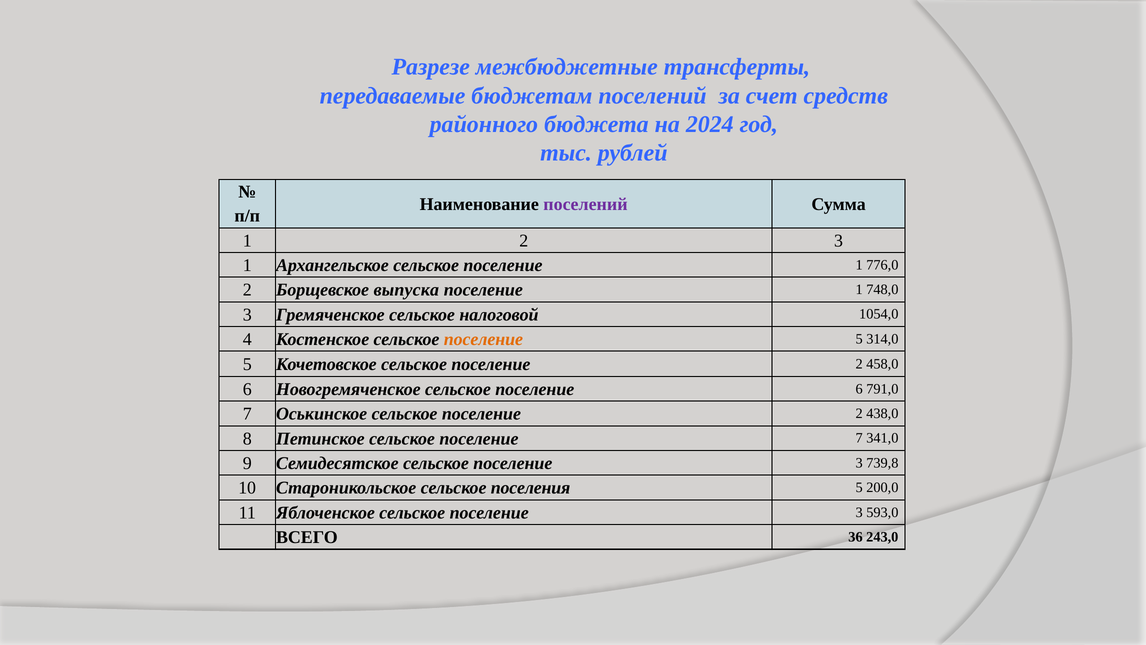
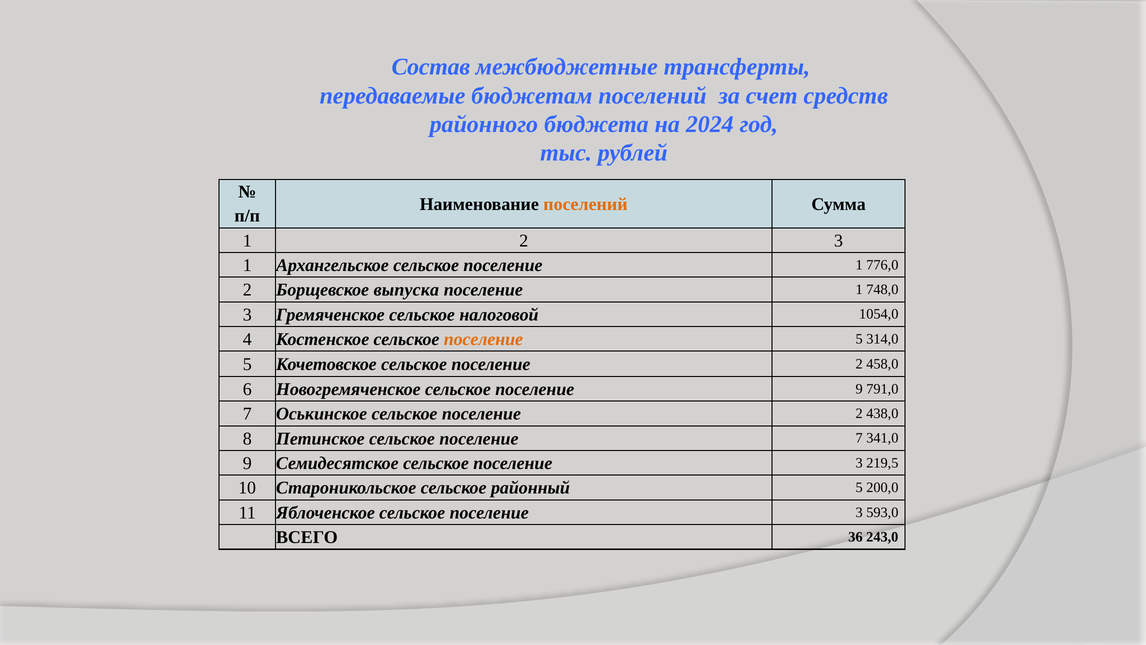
Разрезе: Разрезе -> Состав
поселений at (585, 204) colour: purple -> orange
поселение 6: 6 -> 9
739,8: 739,8 -> 219,5
поселения: поселения -> районный
